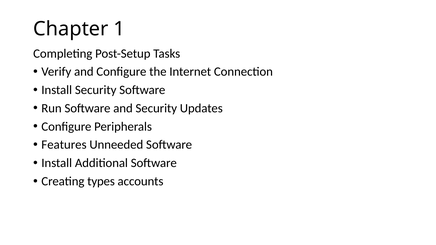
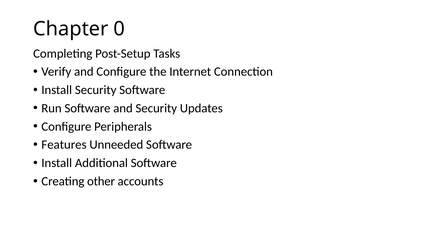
1: 1 -> 0
types: types -> other
